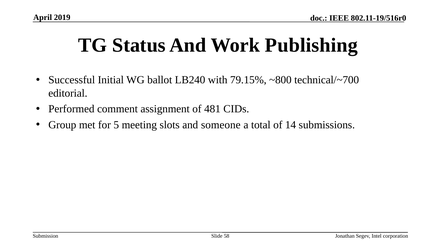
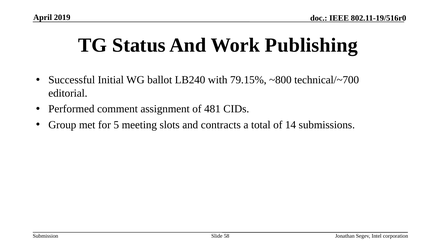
someone: someone -> contracts
